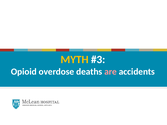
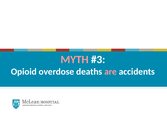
MYTH colour: yellow -> pink
